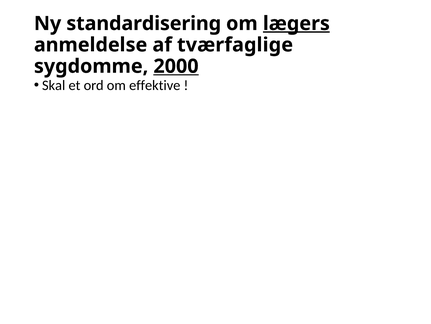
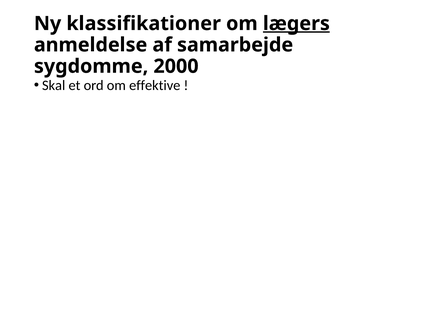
standardisering: standardisering -> klassifikationer
tværfaglige: tværfaglige -> samarbejde
2000 underline: present -> none
